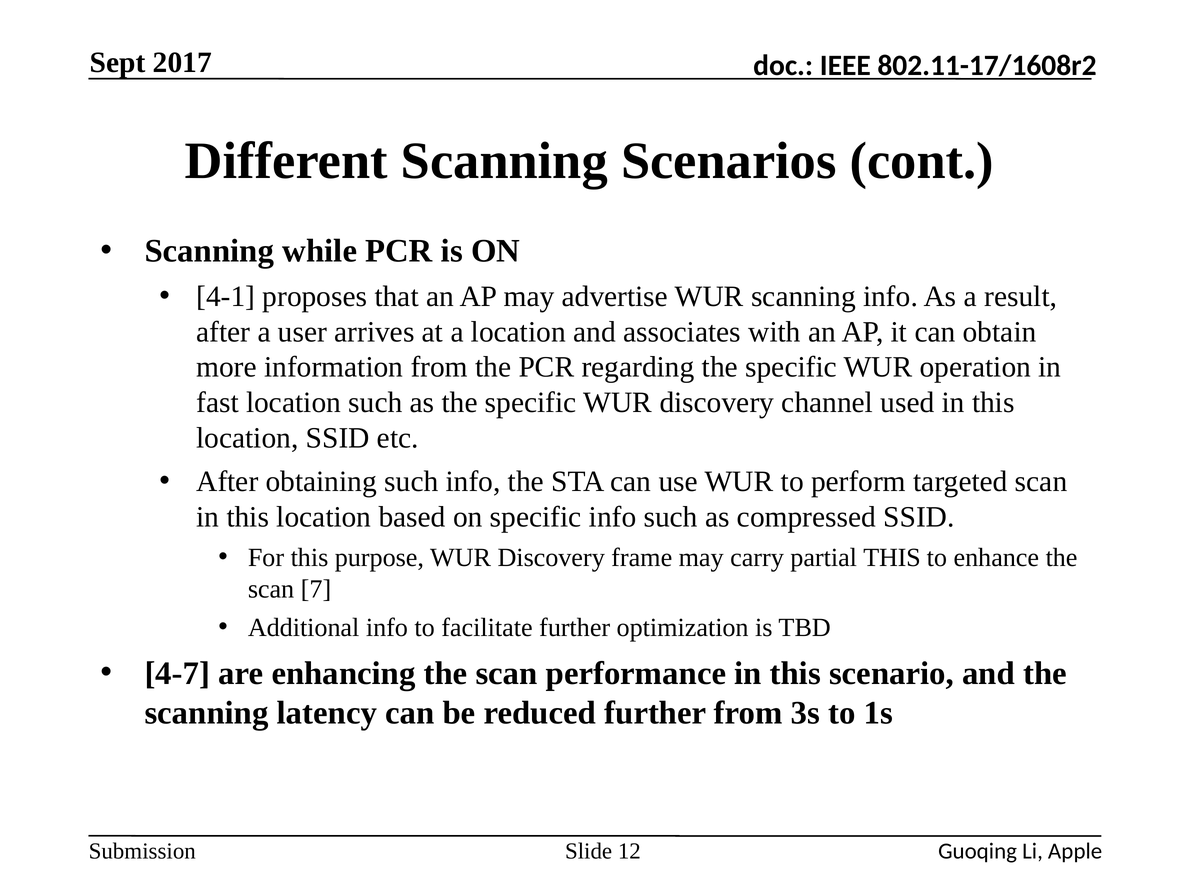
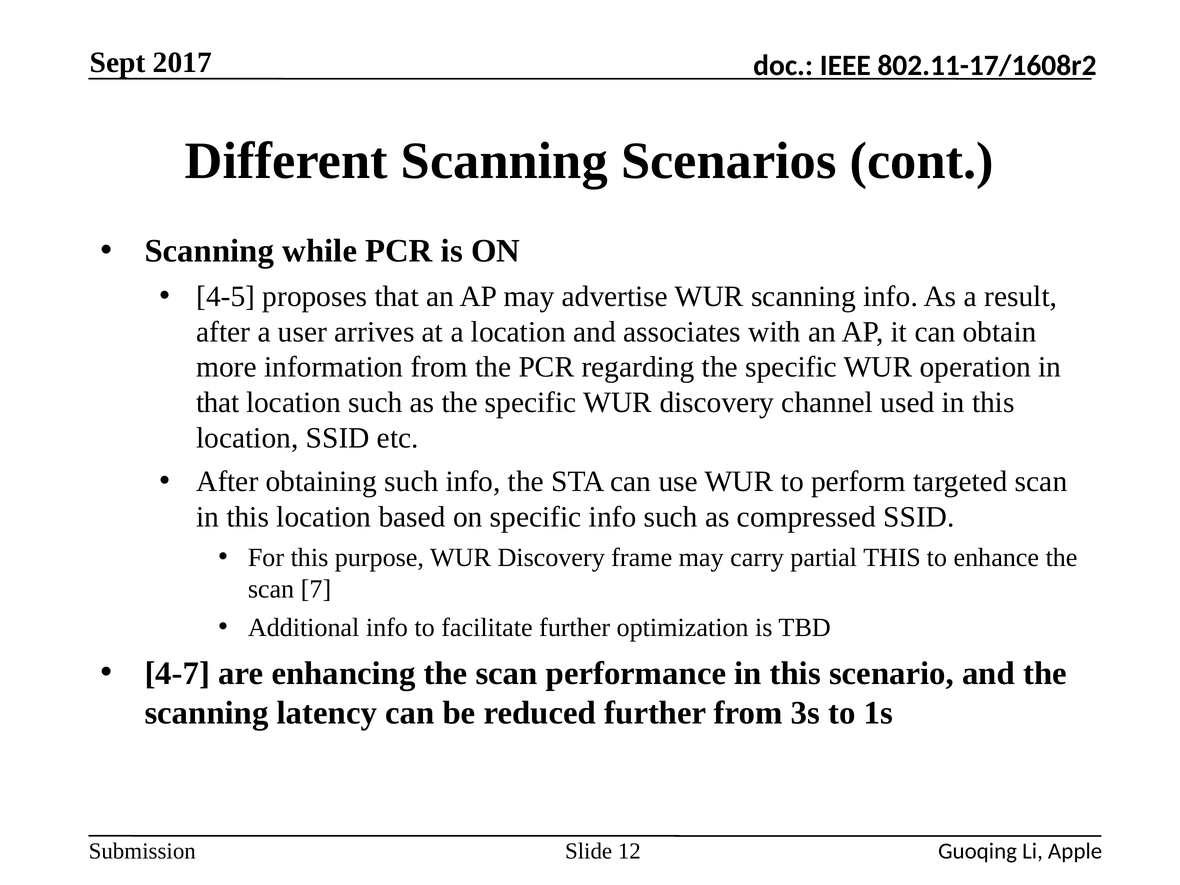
4-1: 4-1 -> 4-5
fast at (218, 403): fast -> that
